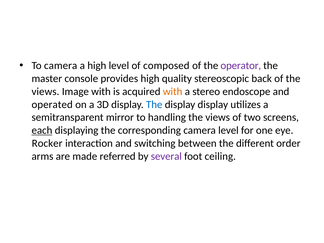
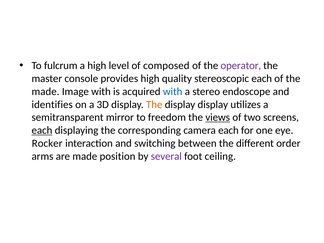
To camera: camera -> fulcrum
stereoscopic back: back -> each
views at (45, 91): views -> made
with at (173, 91) colour: orange -> blue
operated: operated -> identifies
The at (154, 104) colour: blue -> orange
handling: handling -> freedom
views at (218, 117) underline: none -> present
camera level: level -> each
referred: referred -> position
